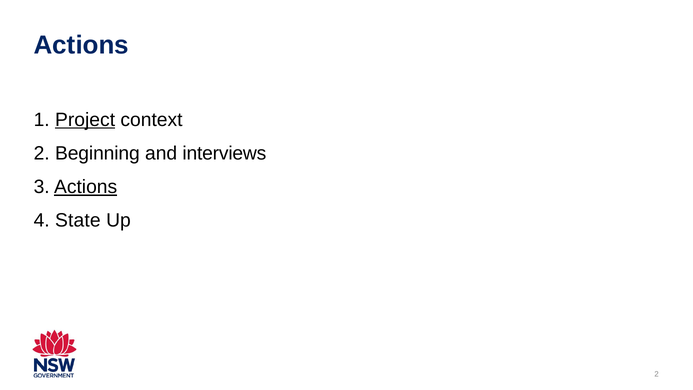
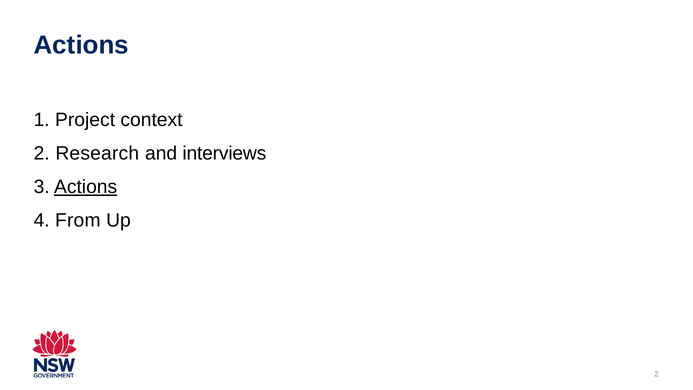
Project underline: present -> none
Beginning: Beginning -> Research
State: State -> From
